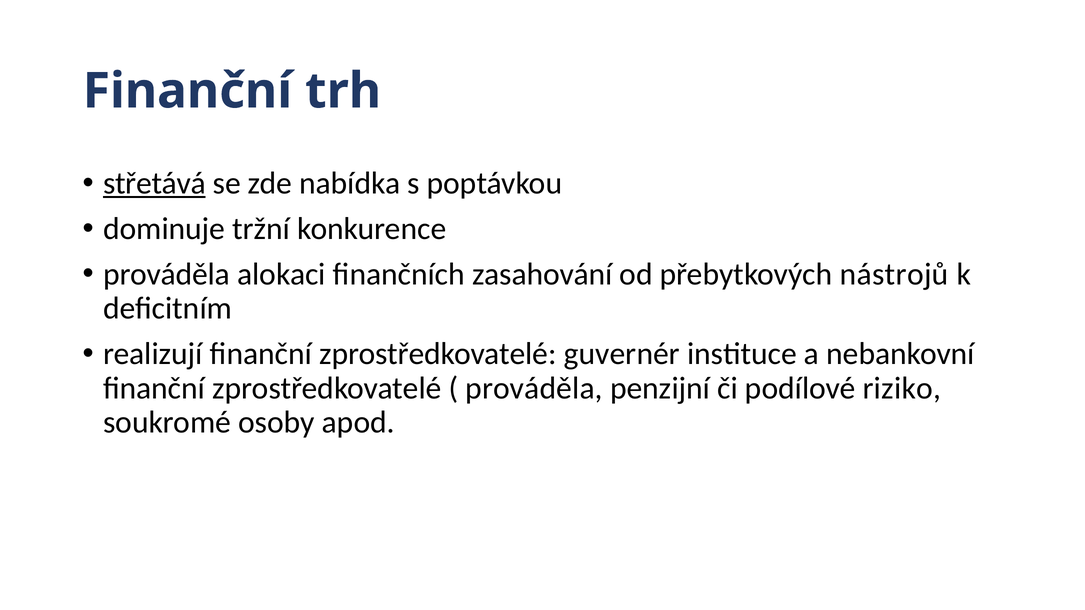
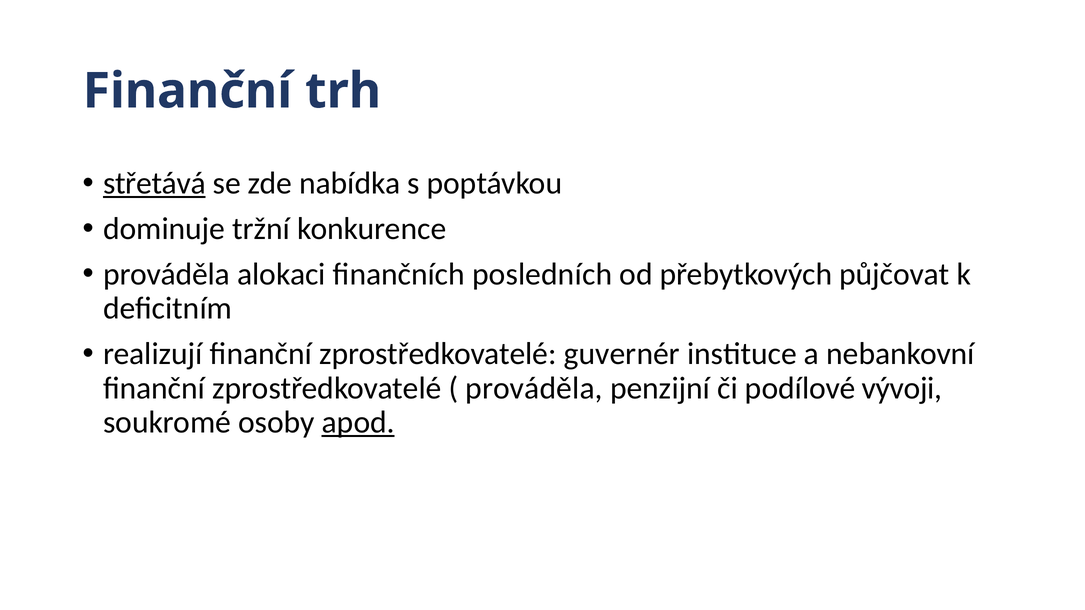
zasahování: zasahování -> posledních
nástrojů: nástrojů -> půjčovat
riziko: riziko -> vývoji
apod underline: none -> present
